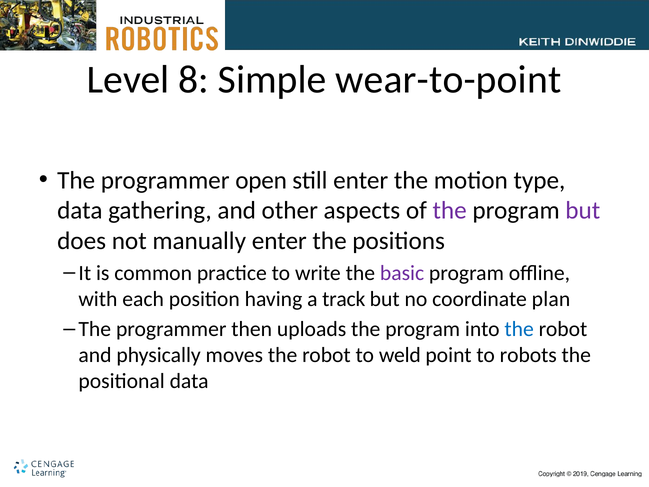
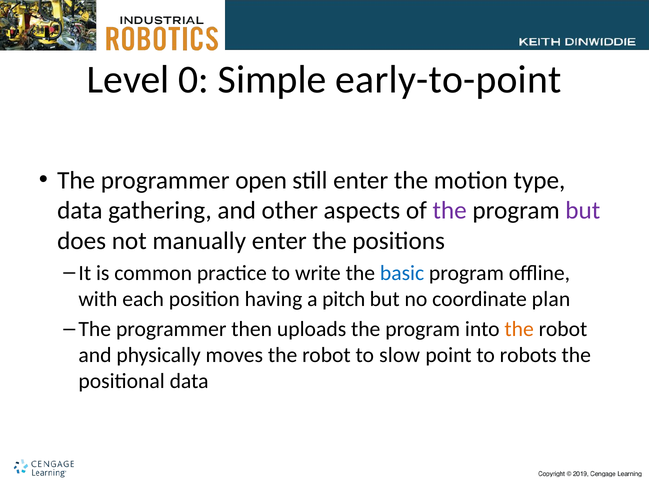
8: 8 -> 0
wear-to-point: wear-to-point -> early-to-point
basic colour: purple -> blue
track: track -> pitch
the at (519, 329) colour: blue -> orange
weld: weld -> slow
